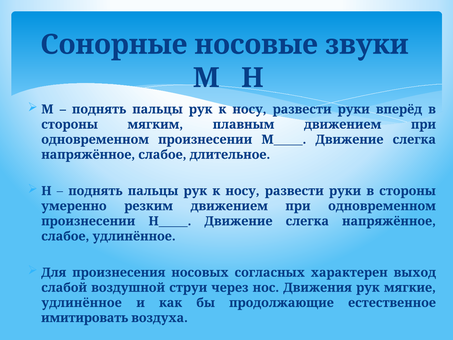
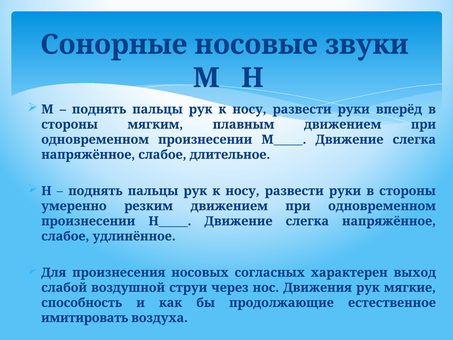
удлинённое at (82, 303): удлинённое -> способность
